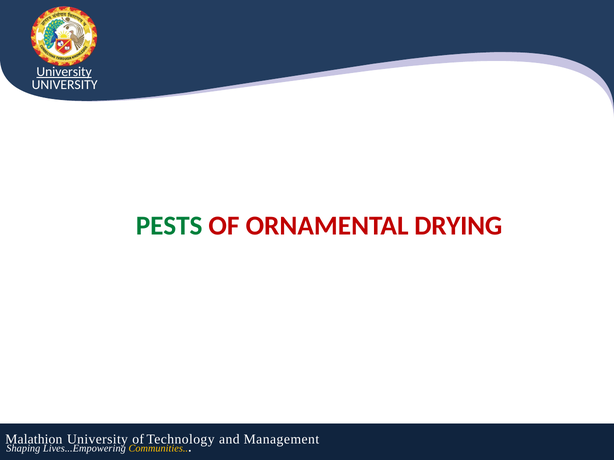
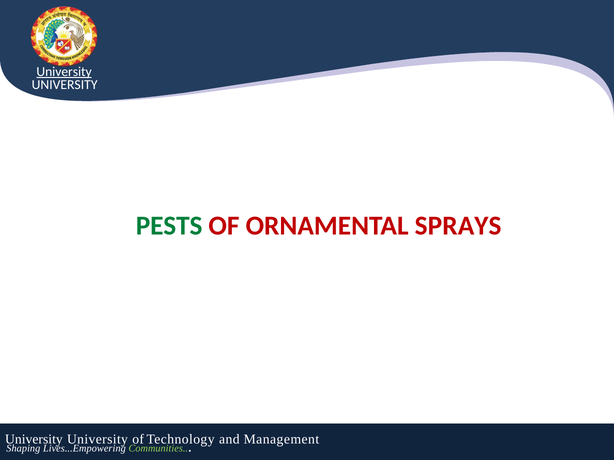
DRYING: DRYING -> SPRAYS
Malathion at (34, 440): Malathion -> University
Communities colour: yellow -> light green
